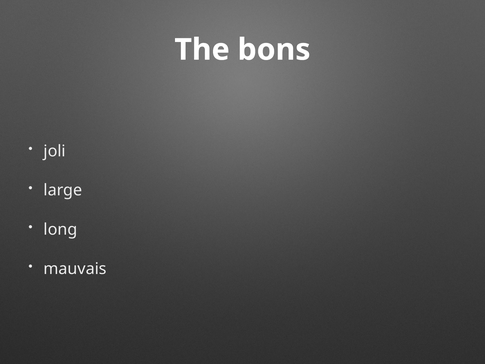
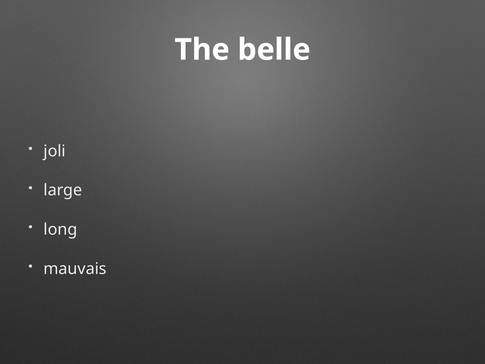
bons: bons -> belle
